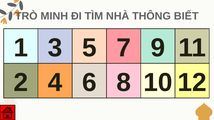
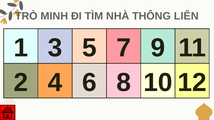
BIẾT: BIẾT -> LIÊN
